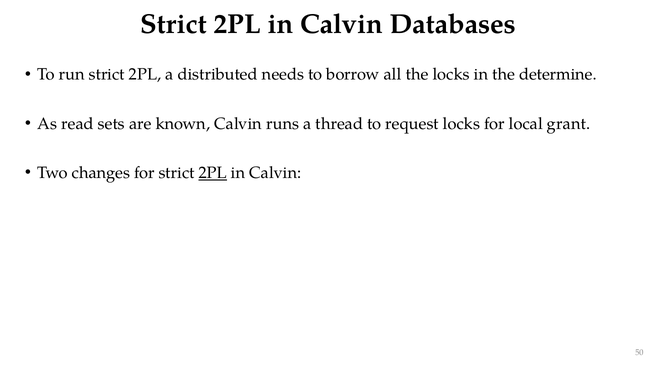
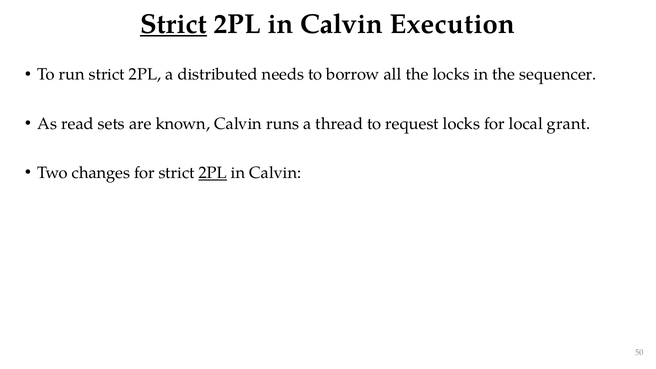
Strict at (174, 24) underline: none -> present
Databases: Databases -> Execution
determine: determine -> sequencer
